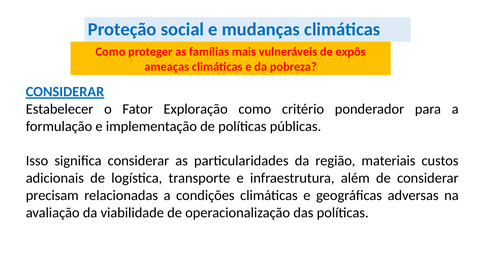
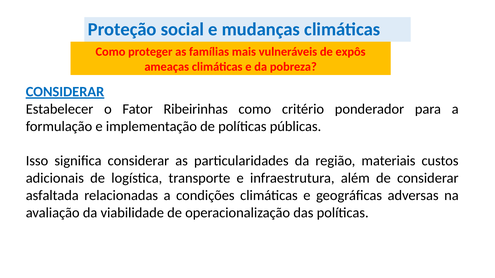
Exploração: Exploração -> Ribeirinhas
precisam: precisam -> asfaltada
